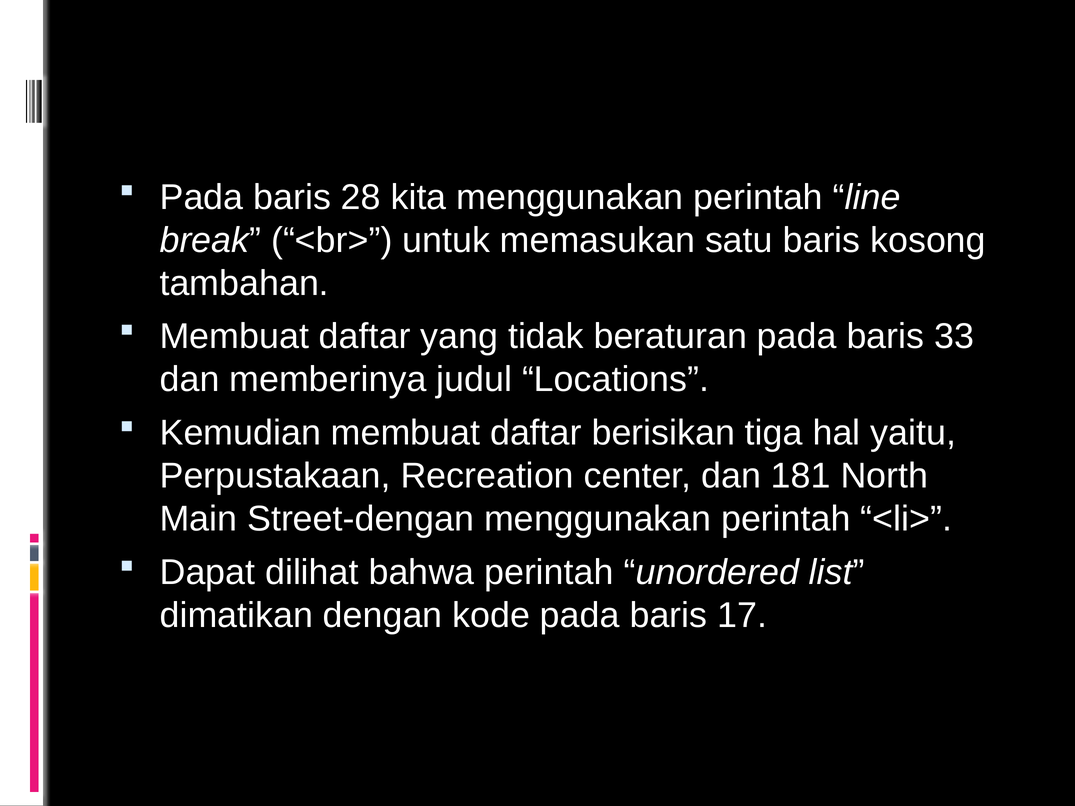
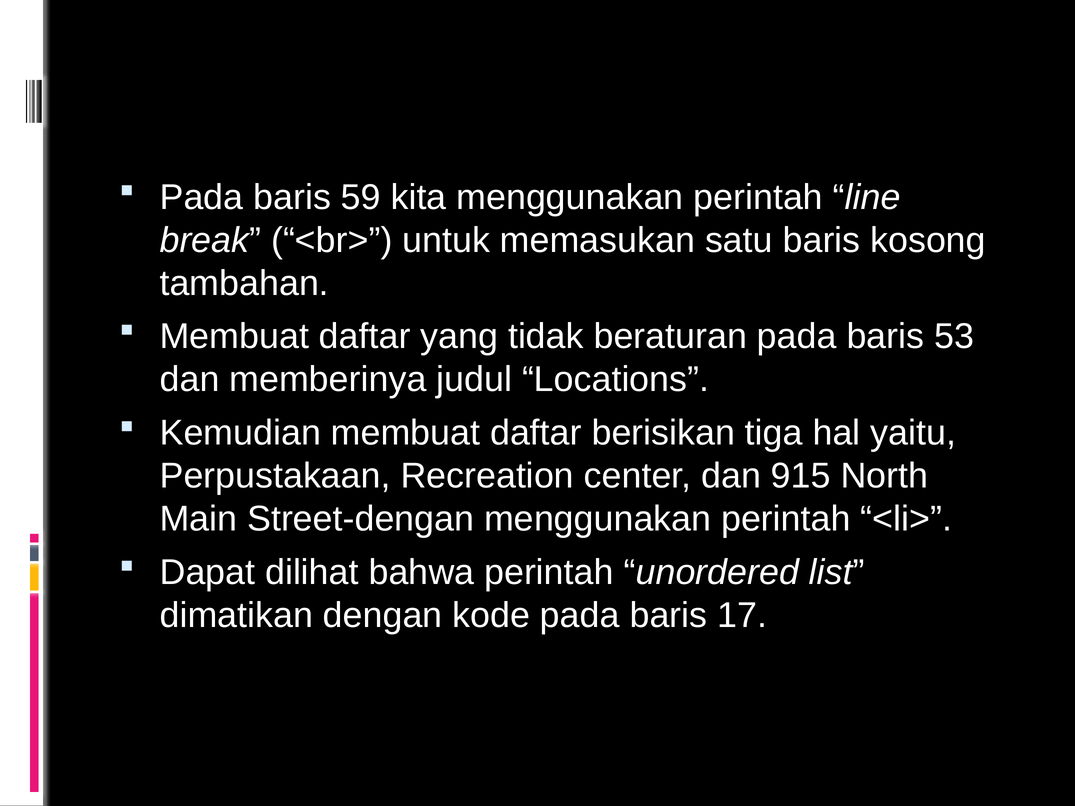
28: 28 -> 59
33: 33 -> 53
181: 181 -> 915
